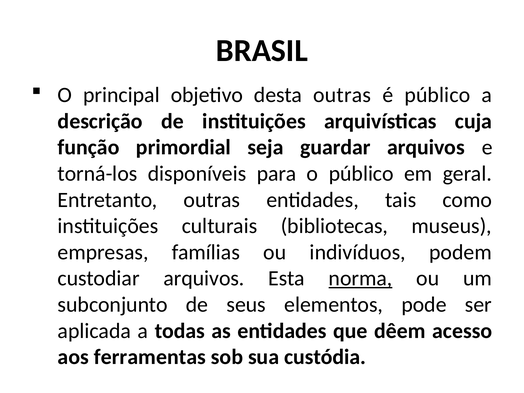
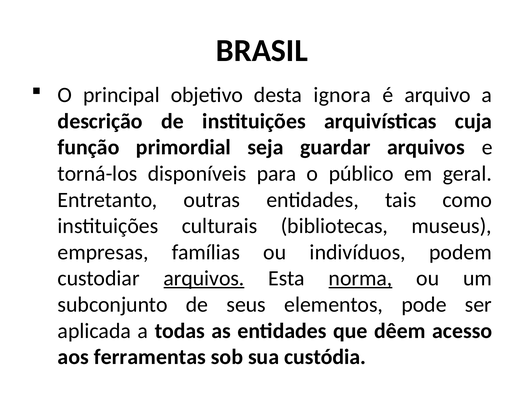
desta outras: outras -> ignora
é público: público -> arquivo
arquivos at (204, 278) underline: none -> present
